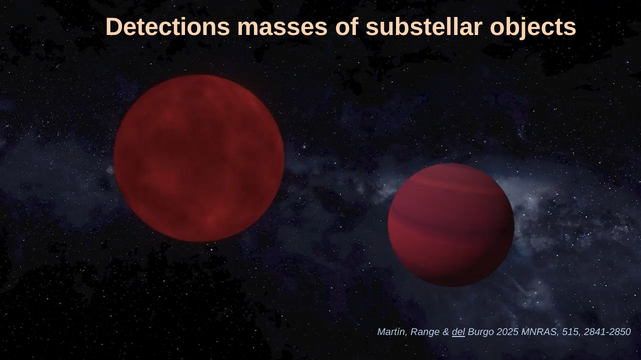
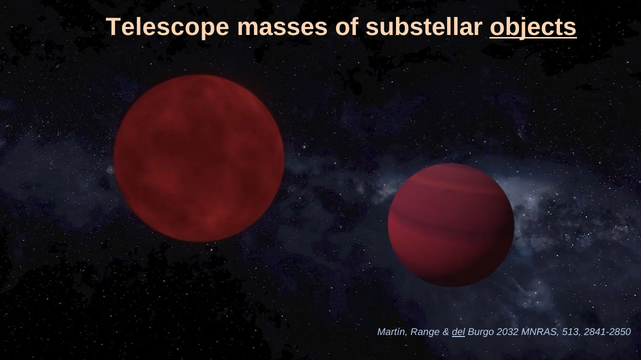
Detections: Detections -> Telescope
objects underline: none -> present
2025: 2025 -> 2032
515: 515 -> 513
